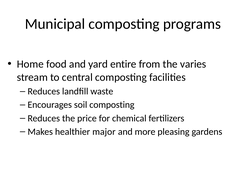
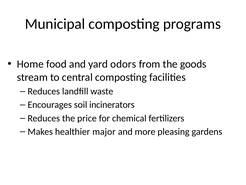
entire: entire -> odors
varies: varies -> goods
soil composting: composting -> incinerators
